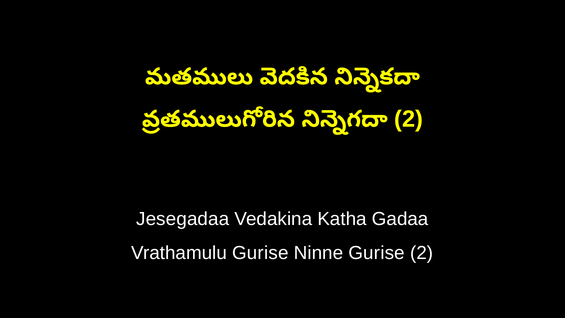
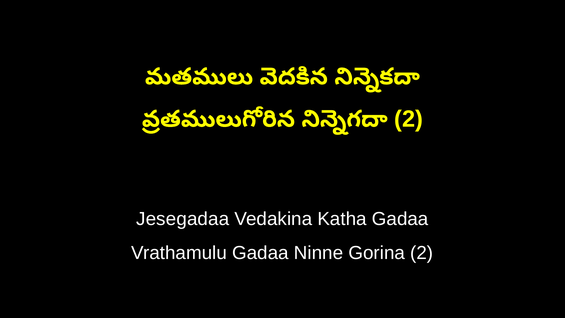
Vrathamulu Gurise: Gurise -> Gadaa
Ninne Gurise: Gurise -> Gorina
